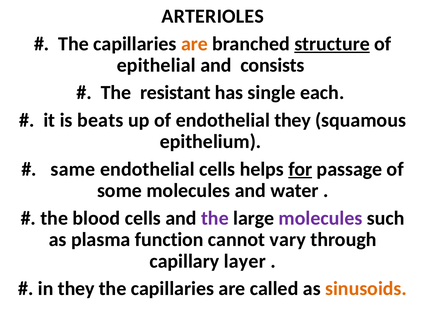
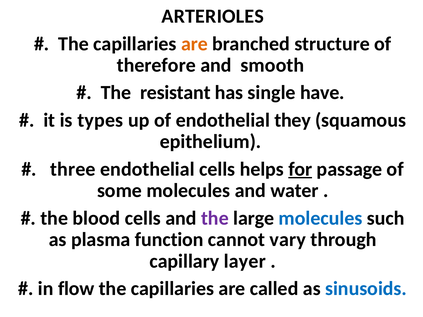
structure underline: present -> none
epithelial: epithelial -> therefore
consists: consists -> smooth
each: each -> have
beats: beats -> types
same: same -> three
molecules at (320, 218) colour: purple -> blue
in they: they -> flow
sinusoids colour: orange -> blue
